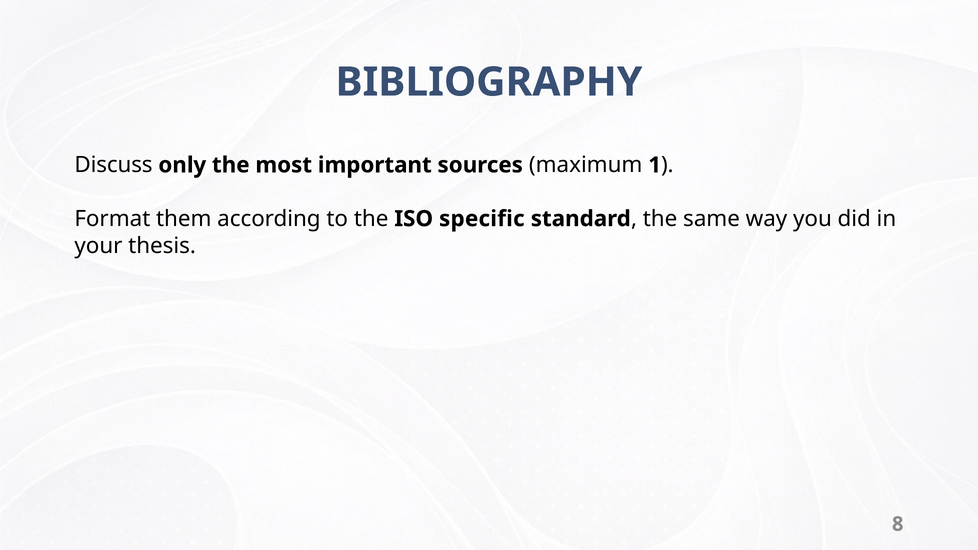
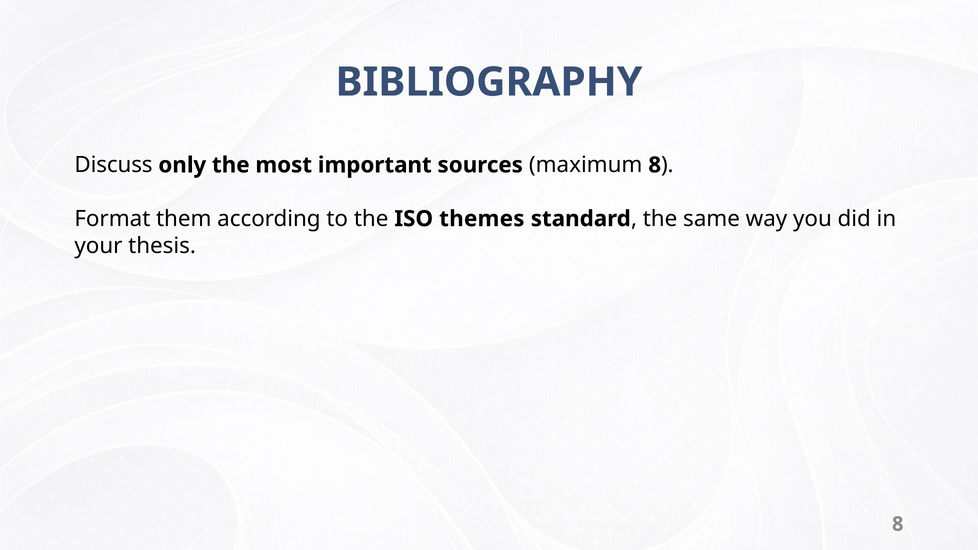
maximum 1: 1 -> 8
specific: specific -> themes
